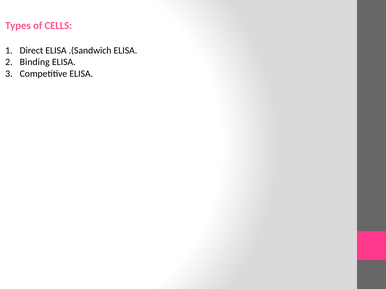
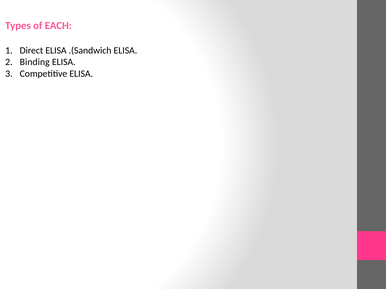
CELLS: CELLS -> EACH
